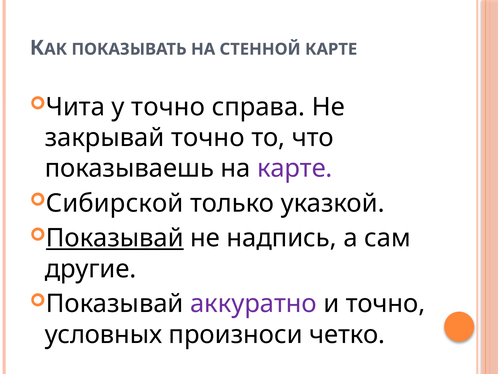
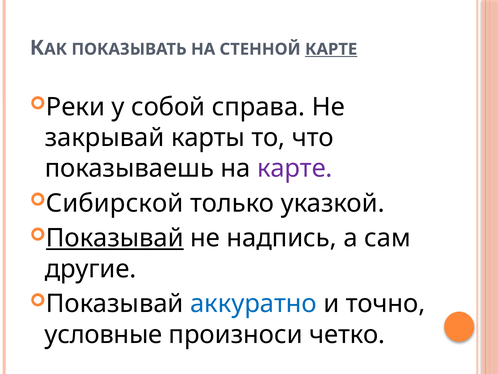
КАРТЕ at (331, 49) underline: none -> present
Чита: Чита -> Реки
у точно: точно -> собой
закрывай точно: точно -> карты
аккуратно colour: purple -> blue
условных: условных -> условные
